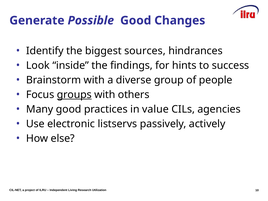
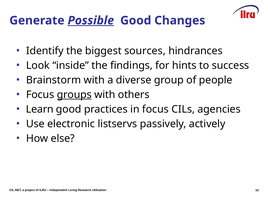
Possible underline: none -> present
Many: Many -> Learn
in value: value -> focus
